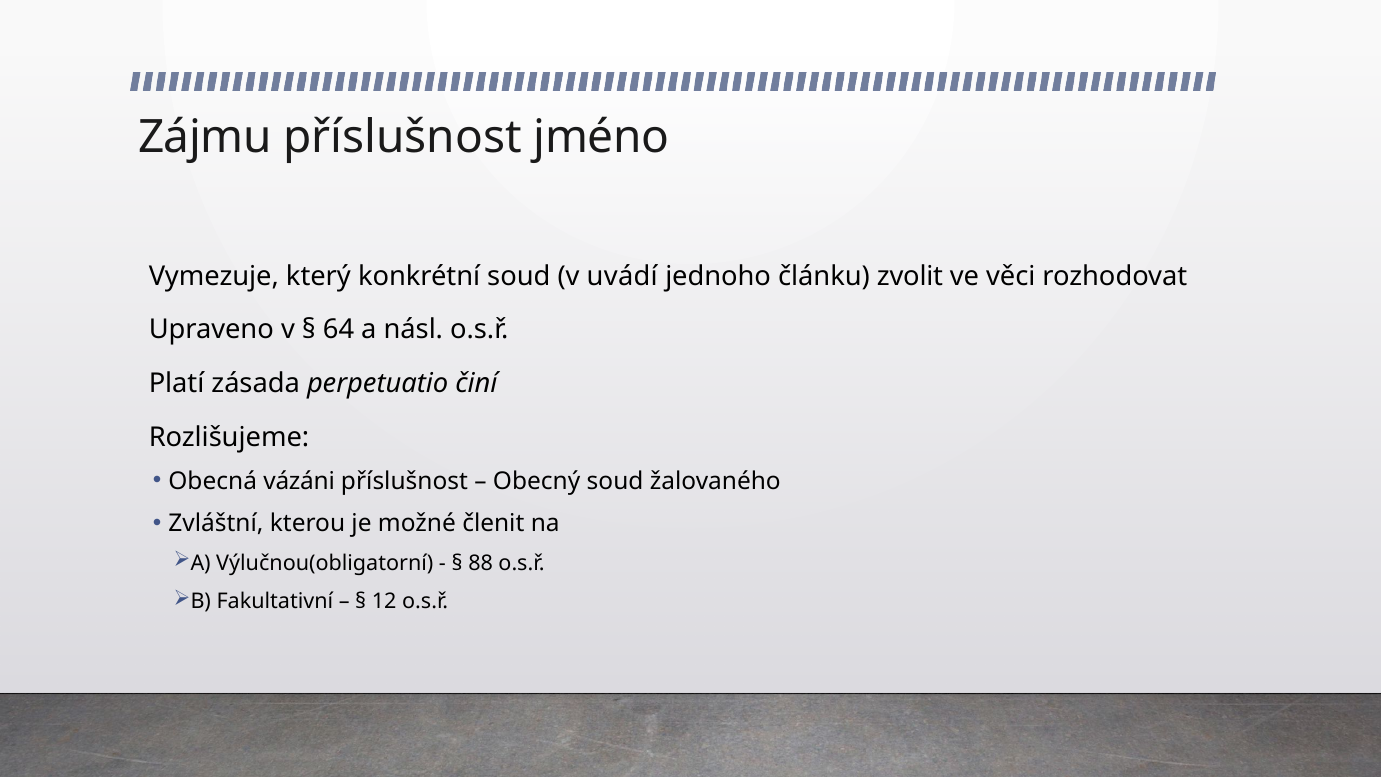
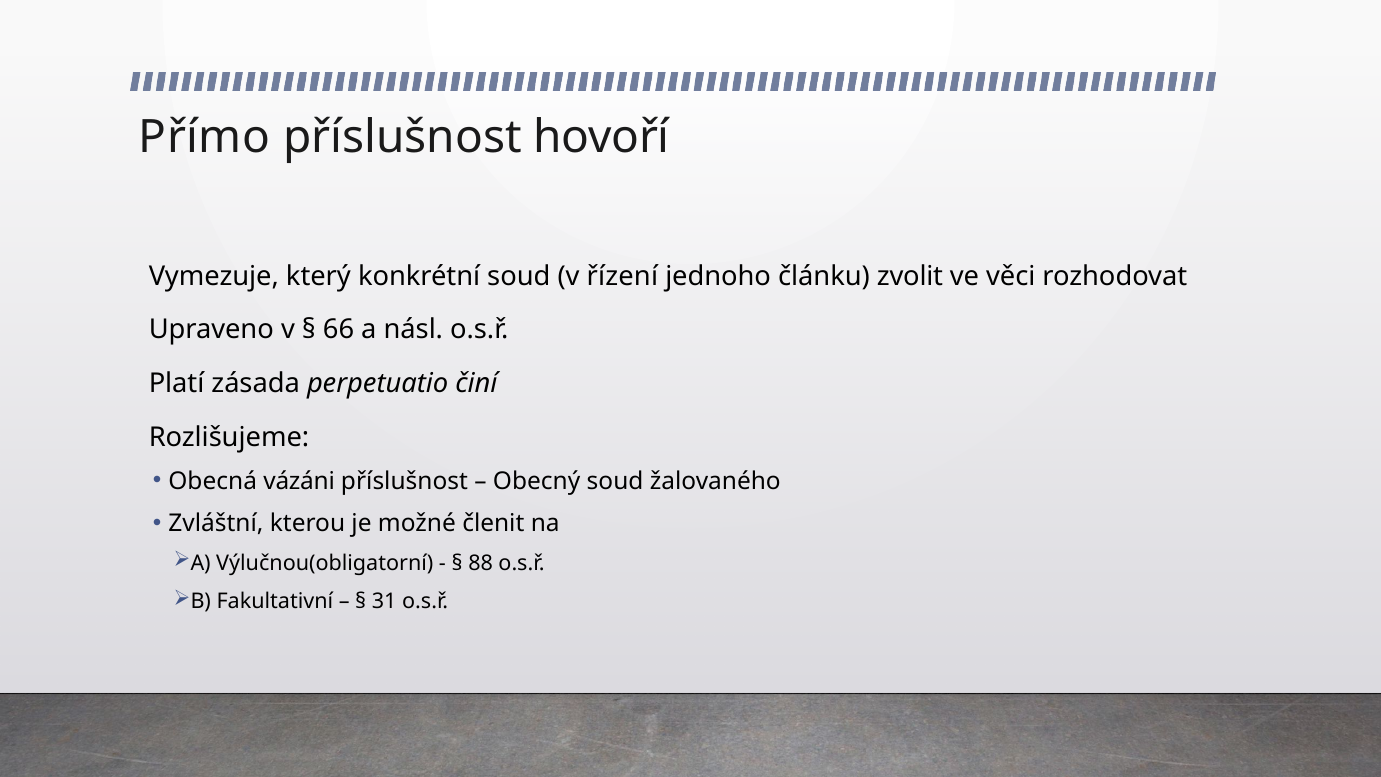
Zájmu: Zájmu -> Přímo
jméno: jméno -> hovoří
uvádí: uvádí -> řízení
64: 64 -> 66
12: 12 -> 31
